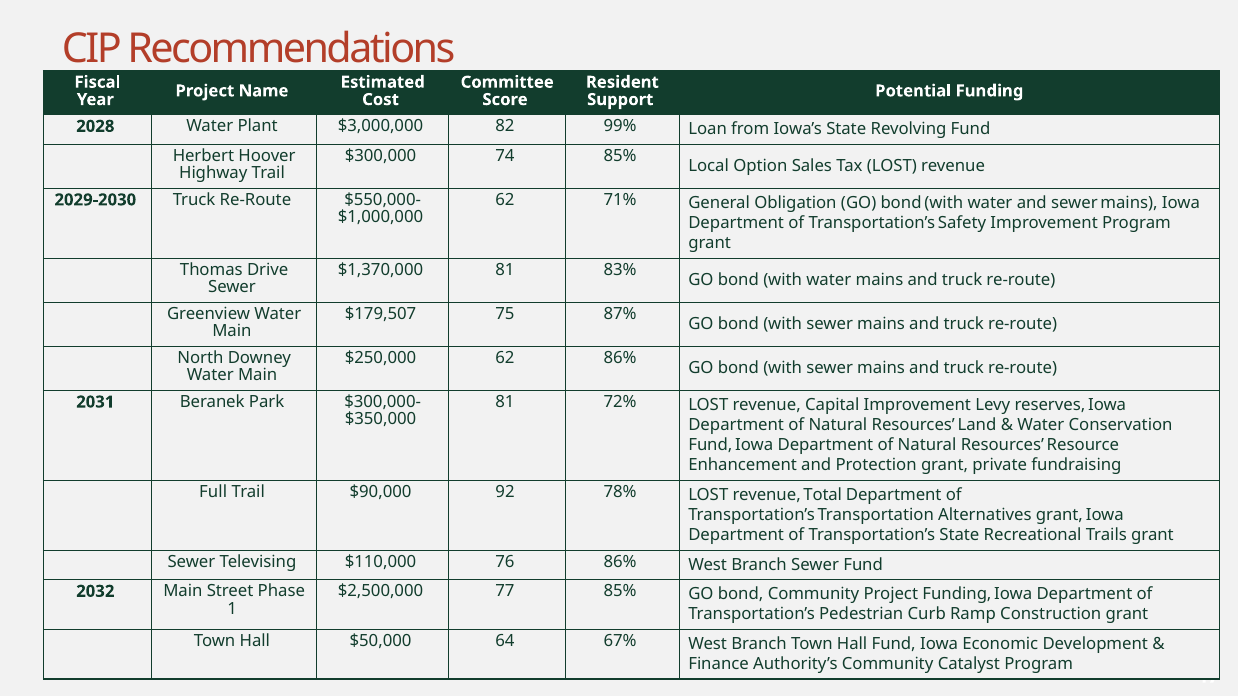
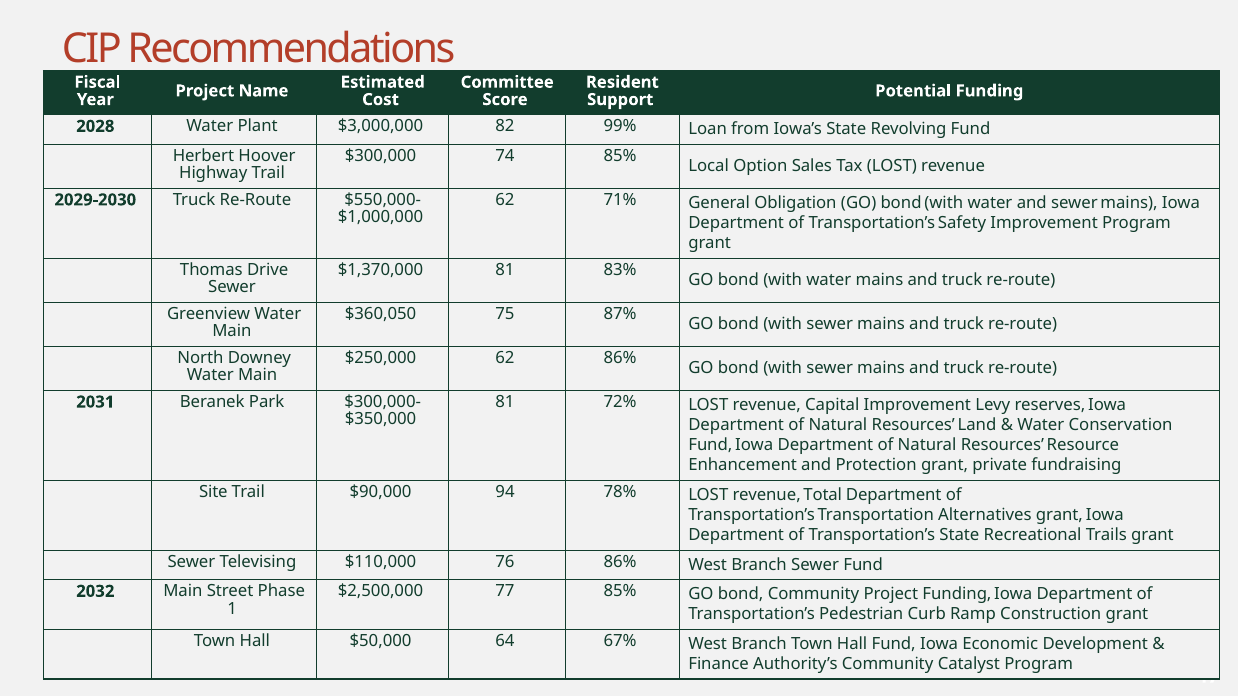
$179,507: $179,507 -> $360,050
Full: Full -> Site
92: 92 -> 94
